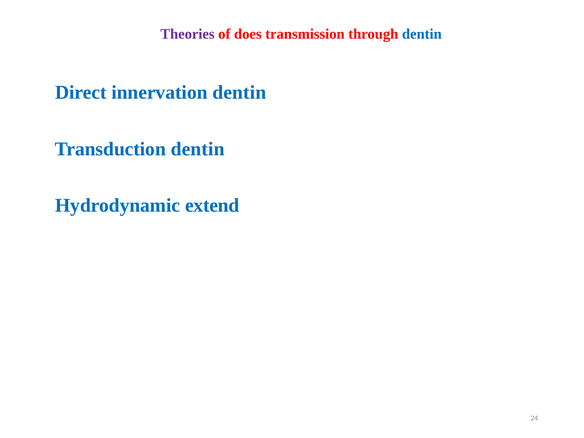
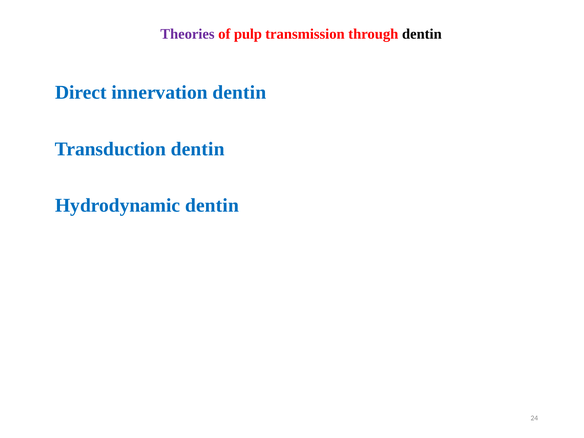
does: does -> pulp
dentin at (422, 34) colour: blue -> black
Hydrodynamic extend: extend -> dentin
